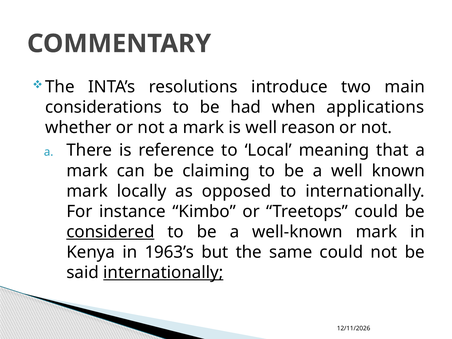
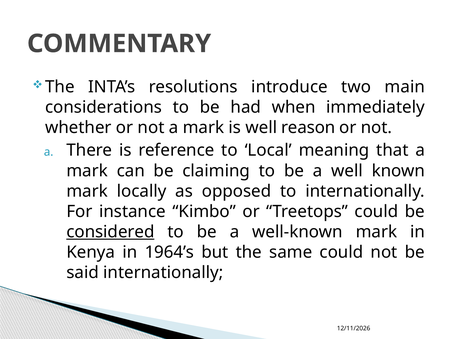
applications: applications -> immediately
1963’s: 1963’s -> 1964’s
internationally at (163, 273) underline: present -> none
